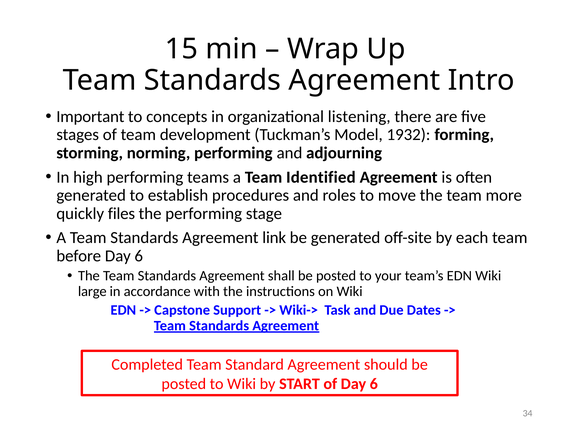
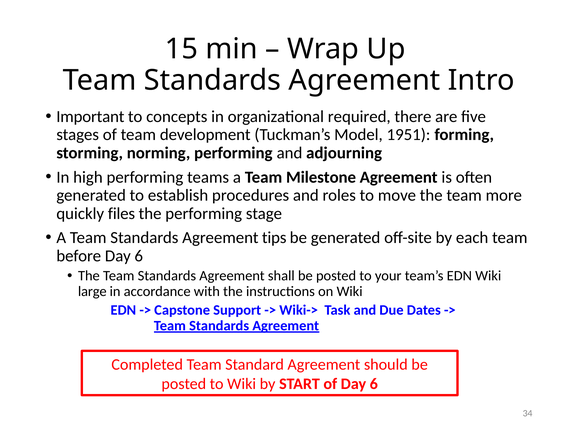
listening: listening -> required
1932: 1932 -> 1951
Identified: Identified -> Milestone
link: link -> tips
